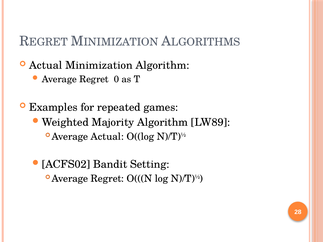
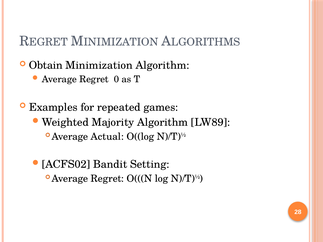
Actual at (46, 65): Actual -> Obtain
